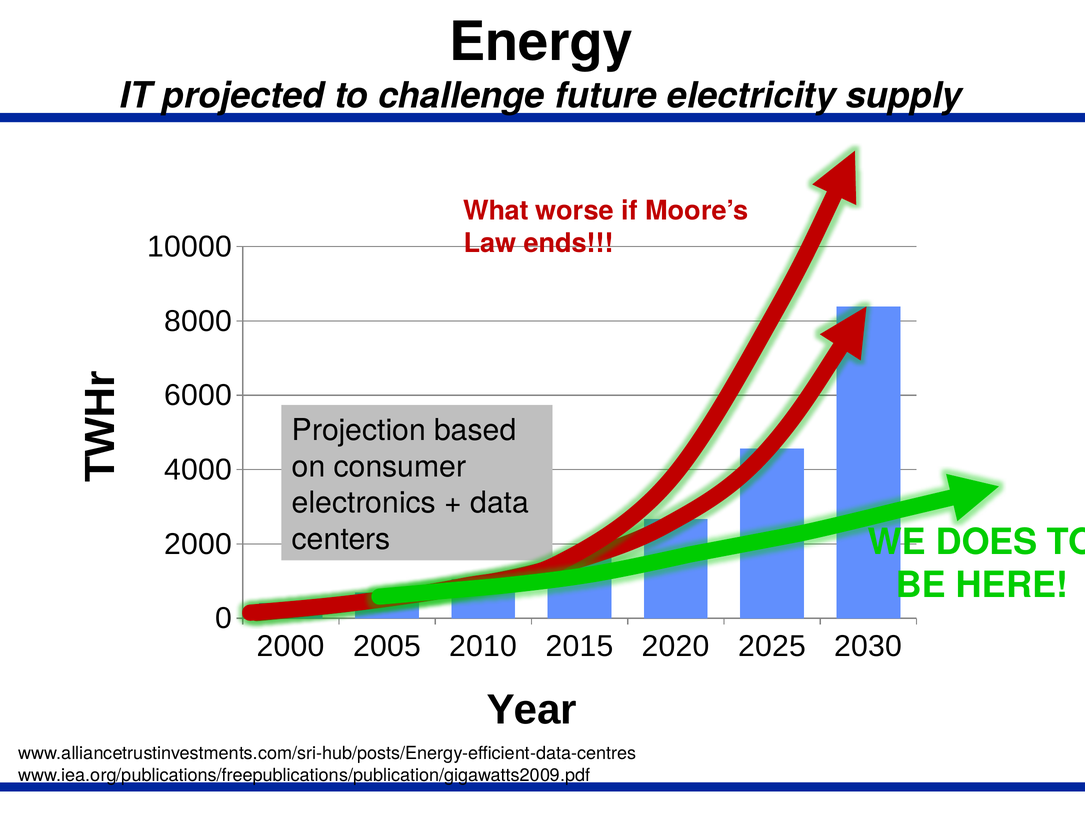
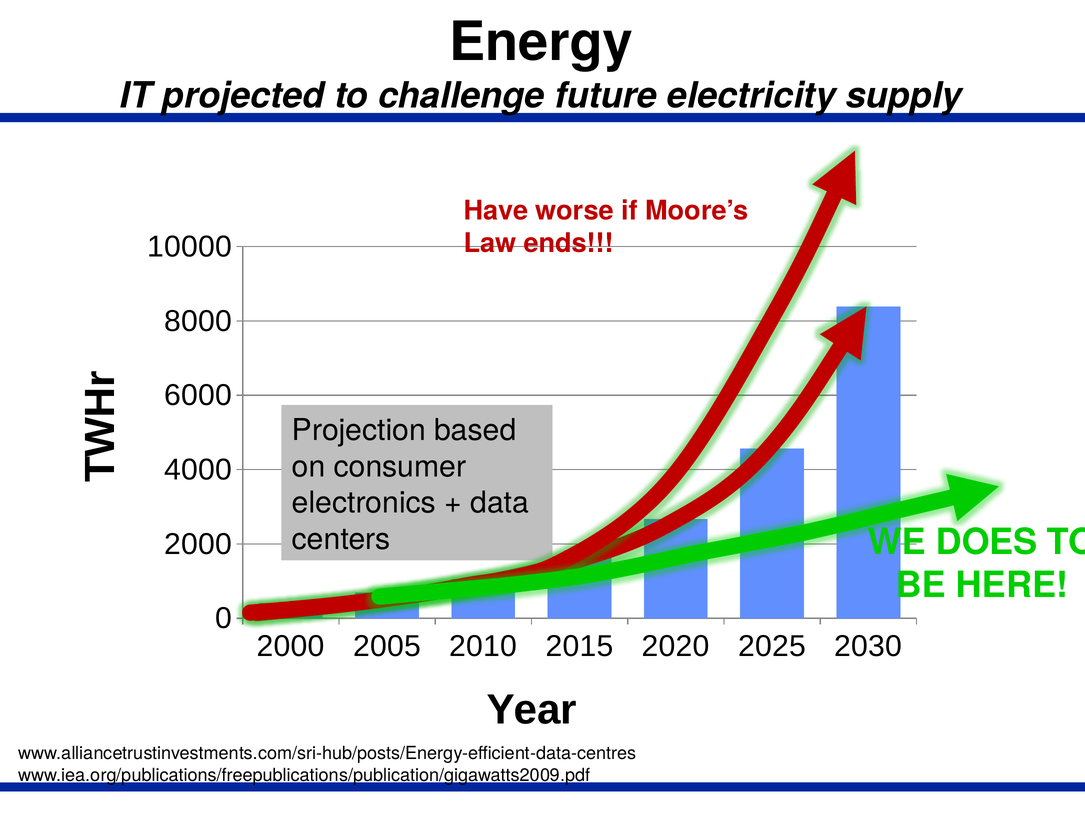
What: What -> Have
